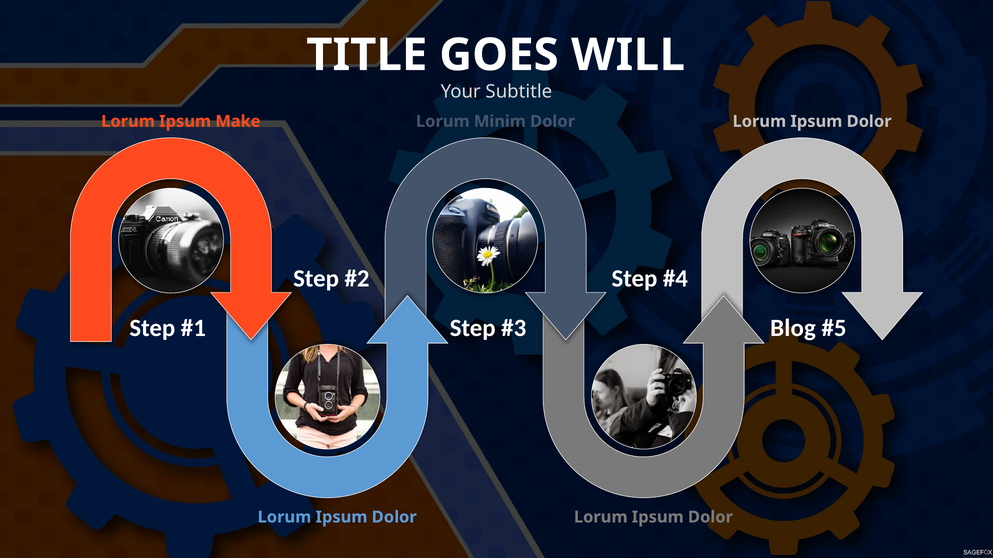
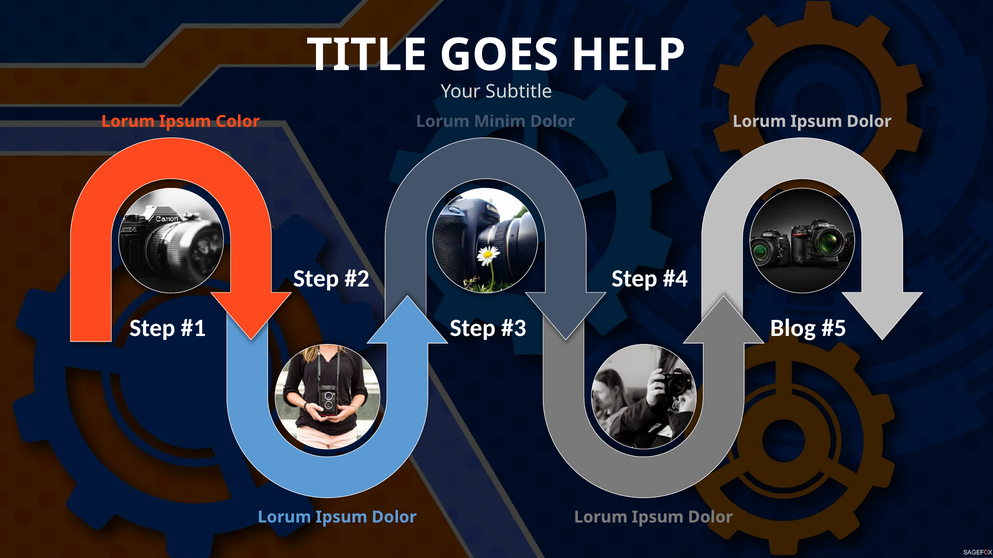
WILL: WILL -> HELP
Make: Make -> Color
